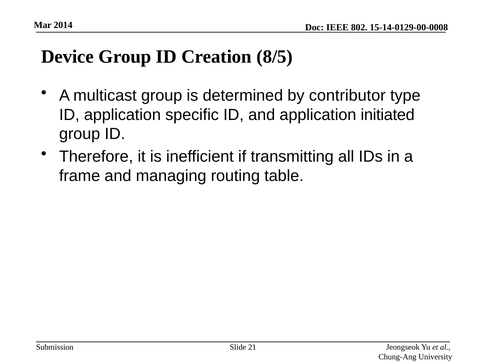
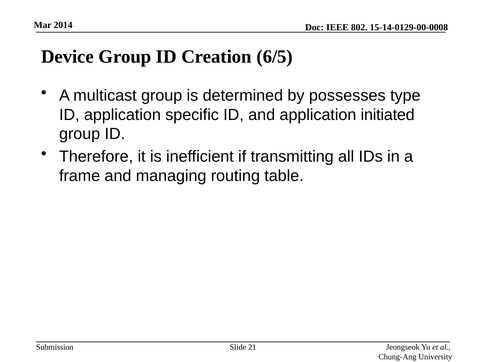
8/5: 8/5 -> 6/5
contributor: contributor -> possesses
